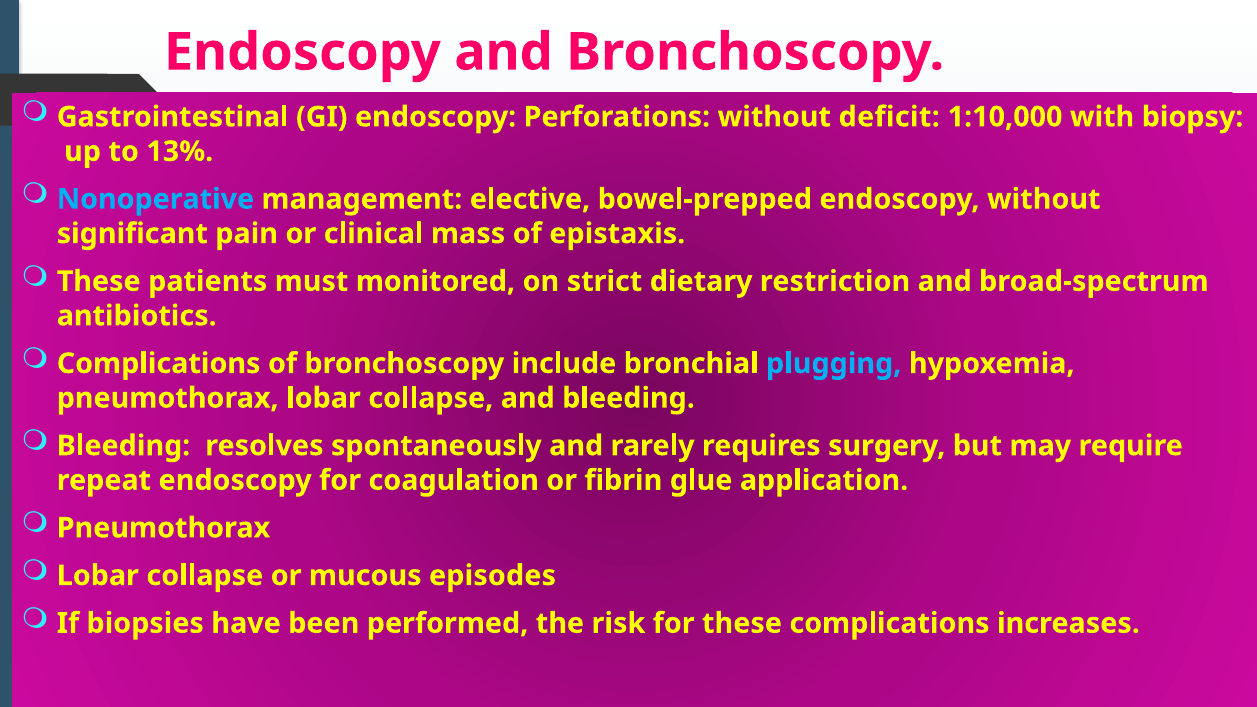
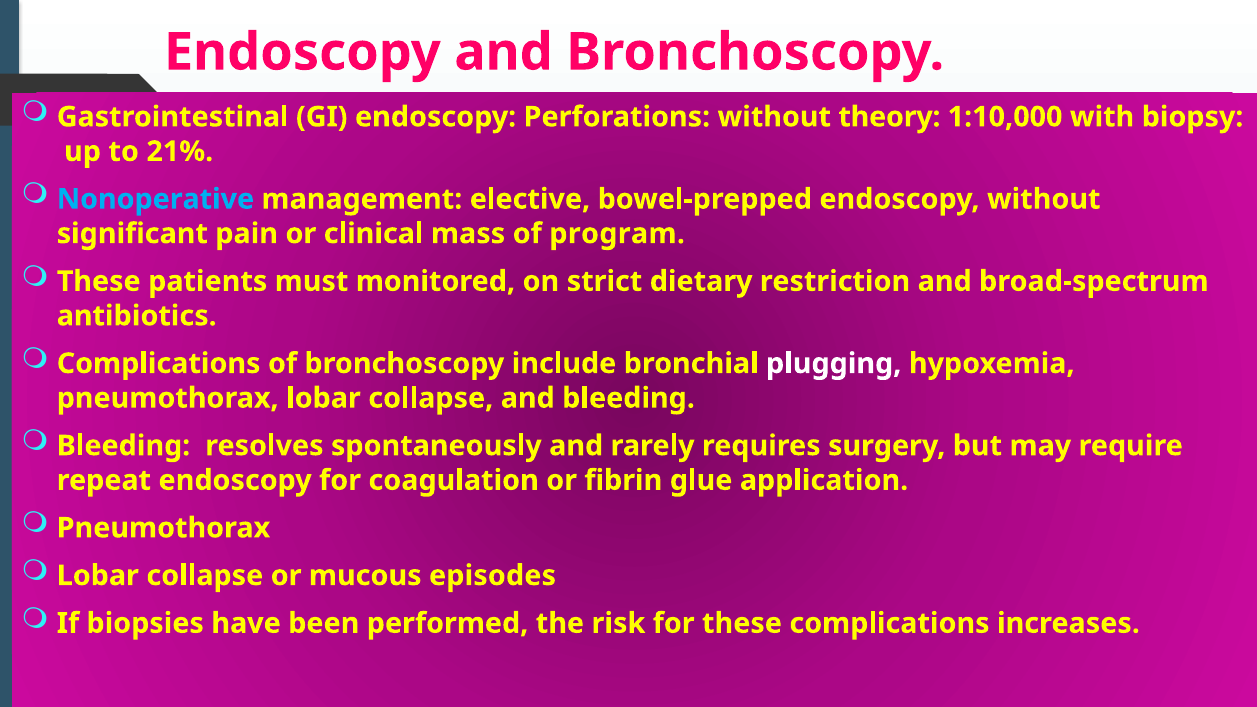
deficit: deficit -> theory
13%: 13% -> 21%
epistaxis: epistaxis -> program
plugging colour: light blue -> white
